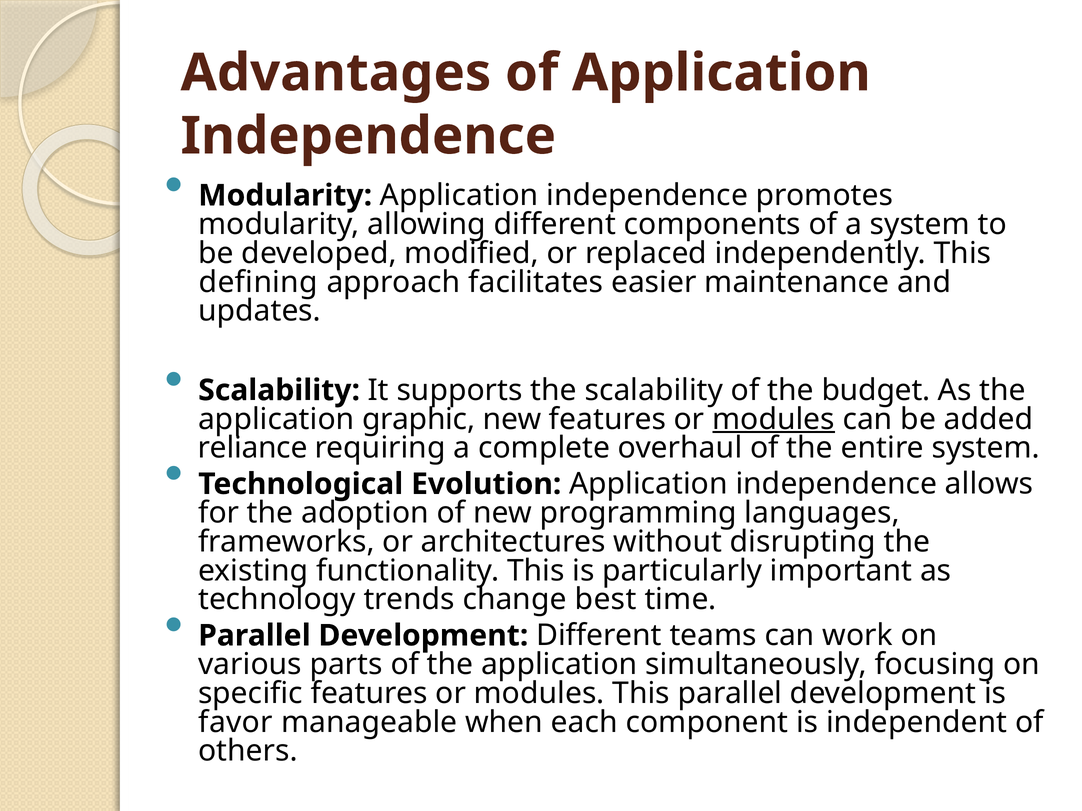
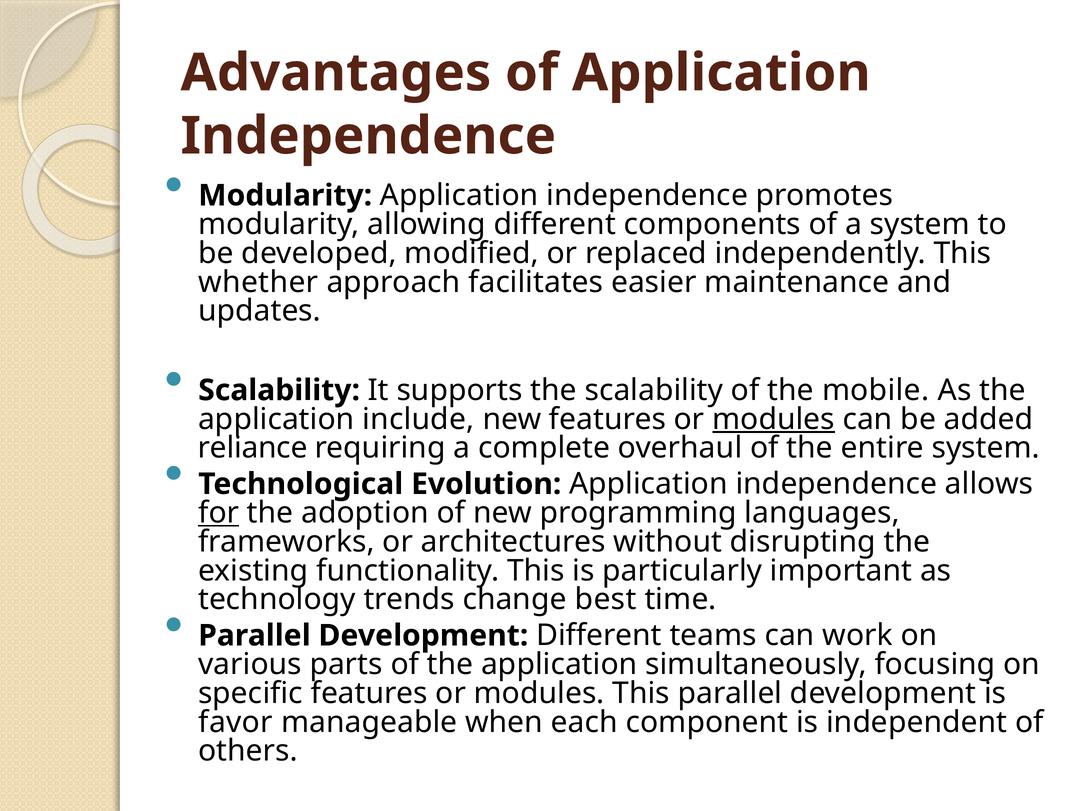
defining: defining -> whether
budget: budget -> mobile
graphic: graphic -> include
for underline: none -> present
